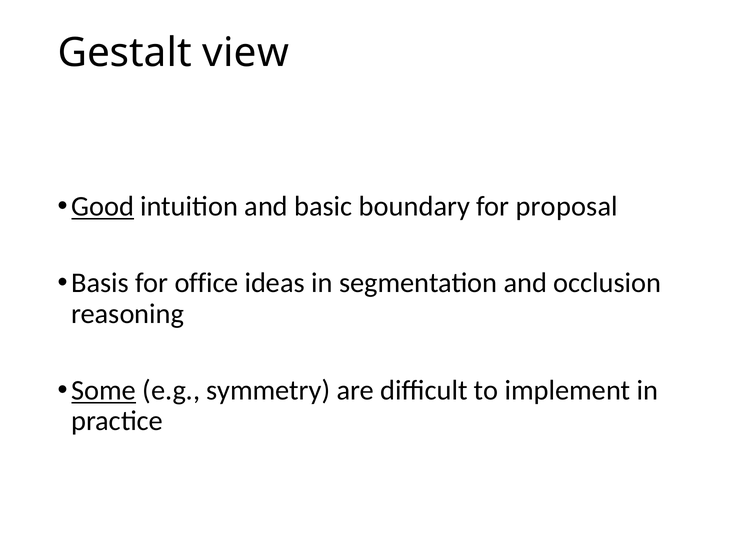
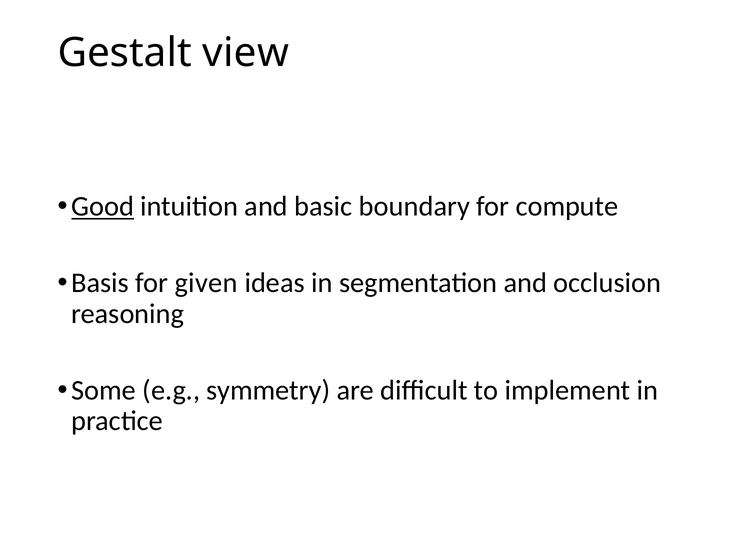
proposal: proposal -> compute
office: office -> given
Some underline: present -> none
